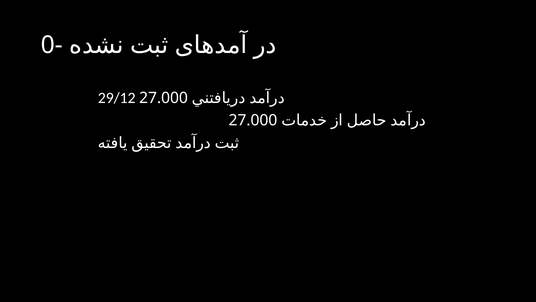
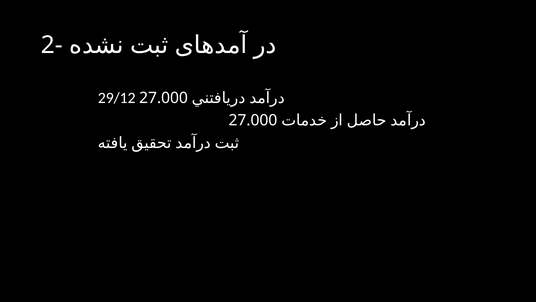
0-: 0- -> 2-
